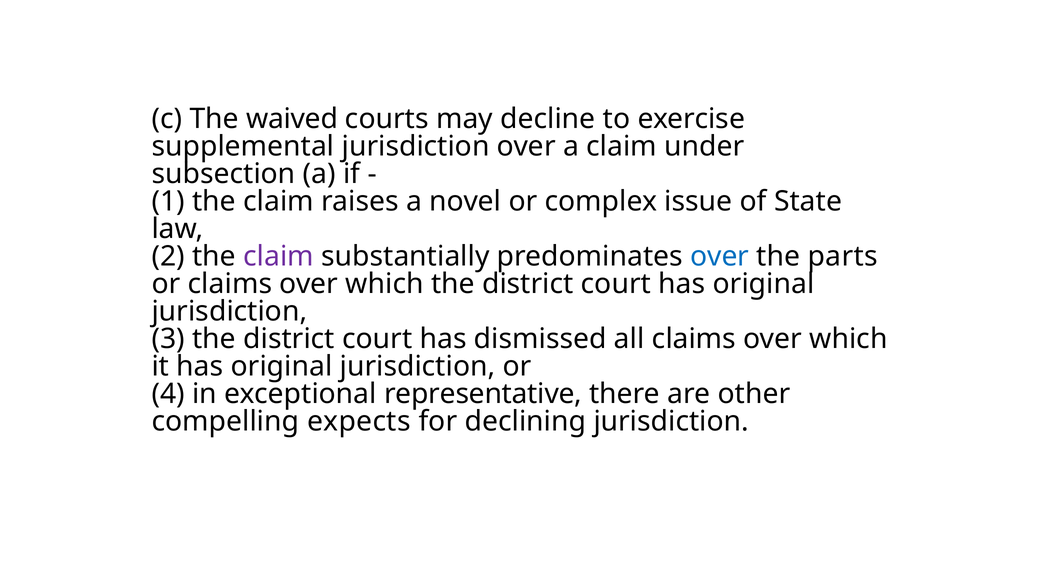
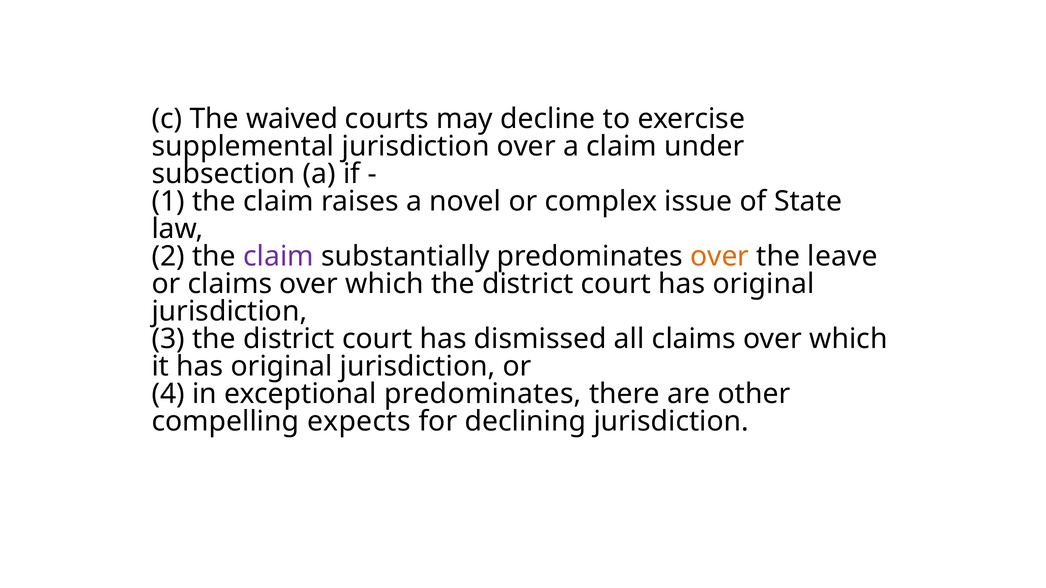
over at (720, 256) colour: blue -> orange
parts: parts -> leave
exceptional representative: representative -> predominates
